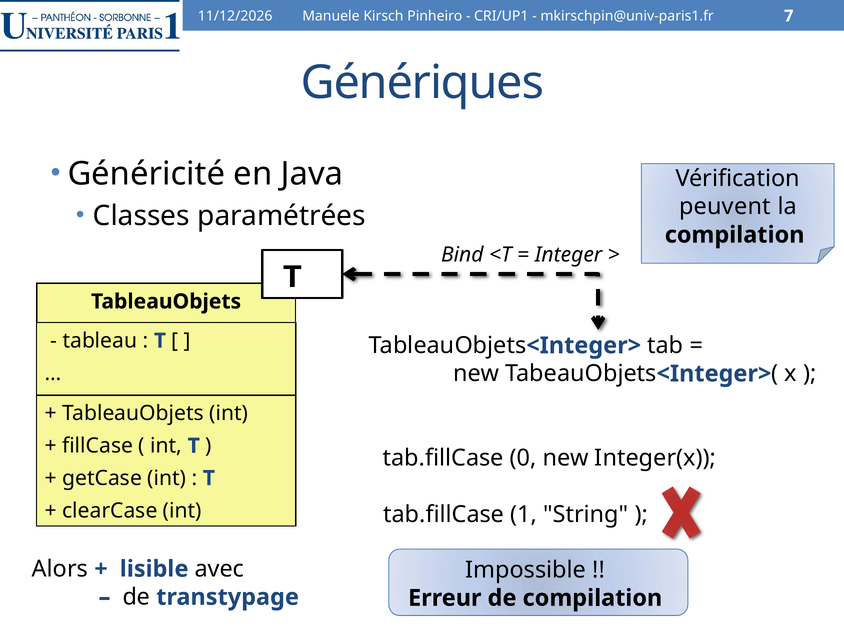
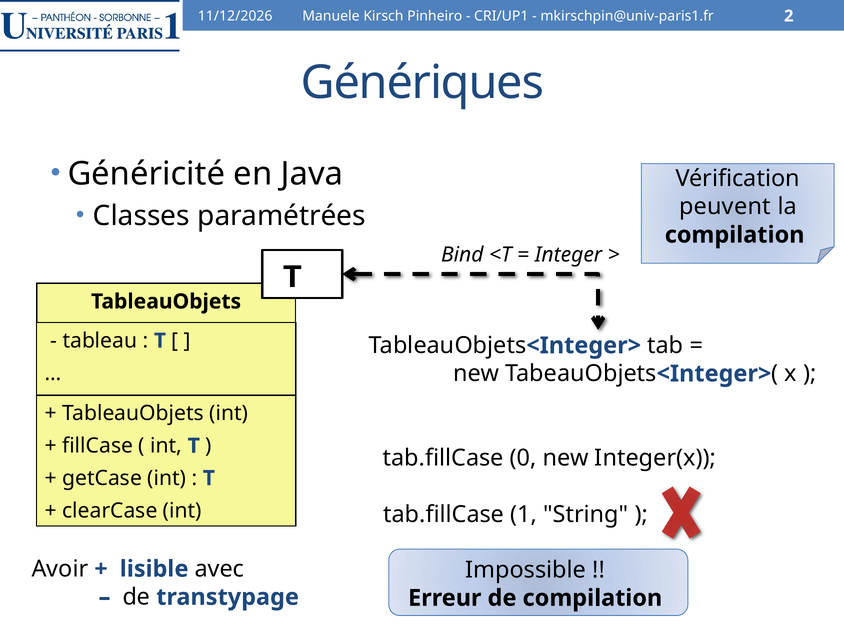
7: 7 -> 2
Alors: Alors -> Avoir
